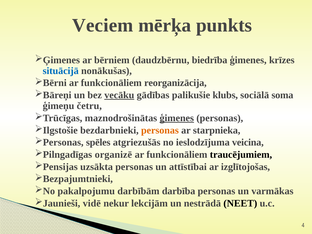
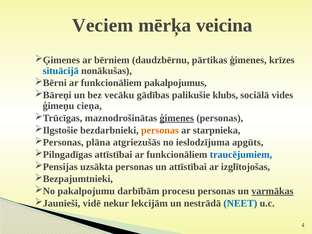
punkts: punkts -> veicina
biedrība: biedrība -> pārtikas
reorganizācija: reorganizācija -> pakalpojumus
vecāku underline: present -> none
soma: soma -> vides
četru: četru -> cieņa
spēles: spēles -> plāna
veicina: veicina -> apgūts
organizē at (113, 155): organizē -> attīstībai
traucējumiem colour: black -> blue
darbība: darbība -> procesu
varmākas underline: none -> present
NEET colour: black -> blue
